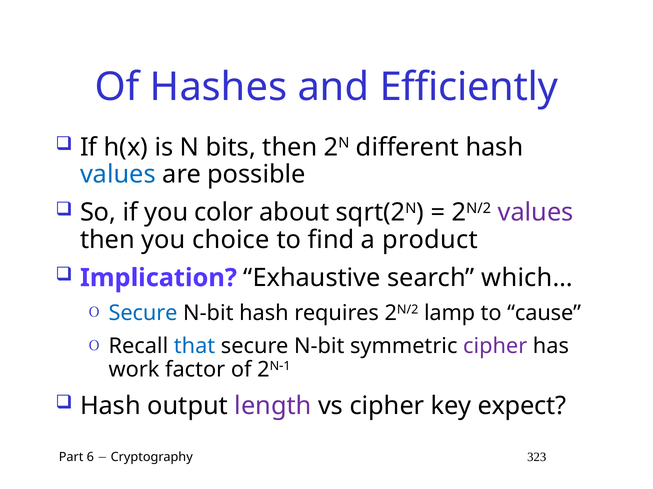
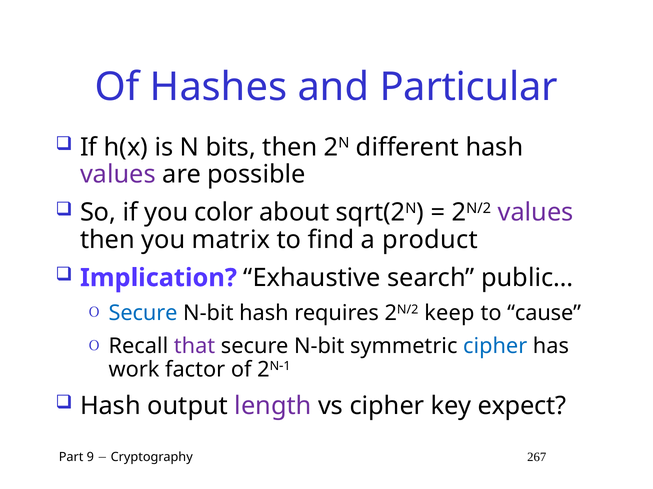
Efficiently: Efficiently -> Particular
values at (118, 175) colour: blue -> purple
choice: choice -> matrix
which…: which… -> public…
lamp: lamp -> keep
that colour: blue -> purple
cipher at (495, 347) colour: purple -> blue
6: 6 -> 9
323: 323 -> 267
